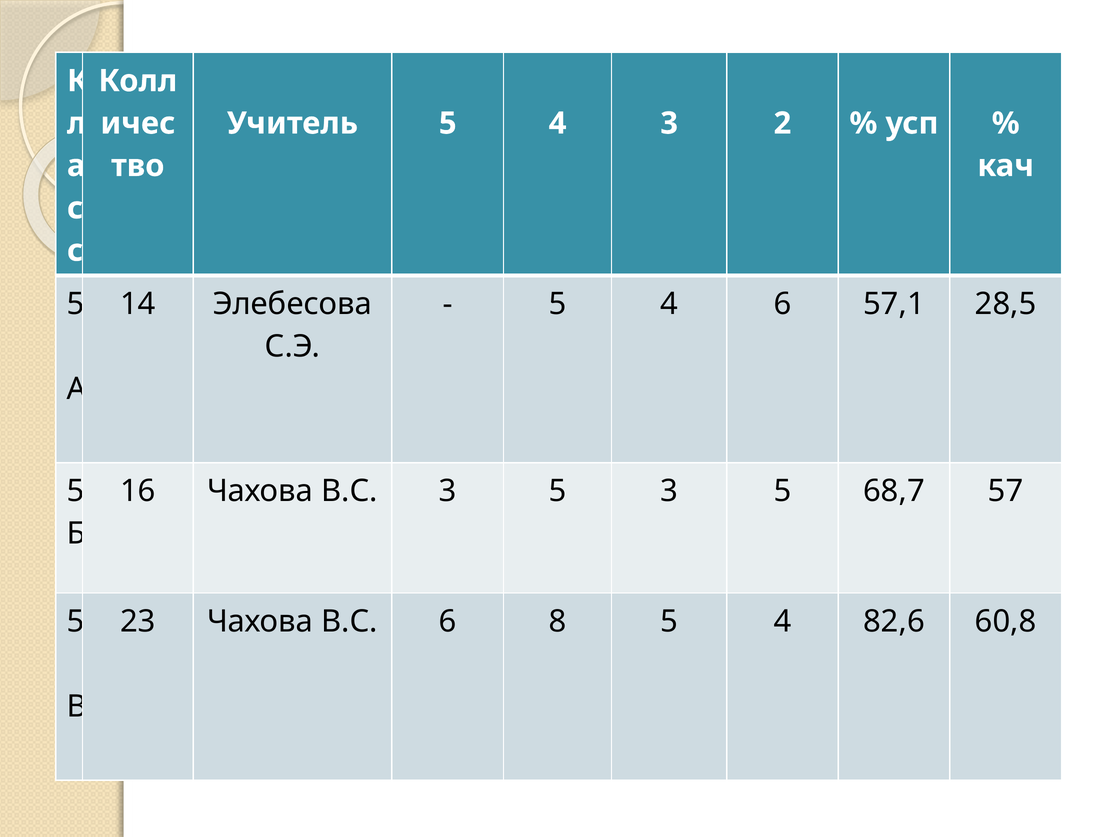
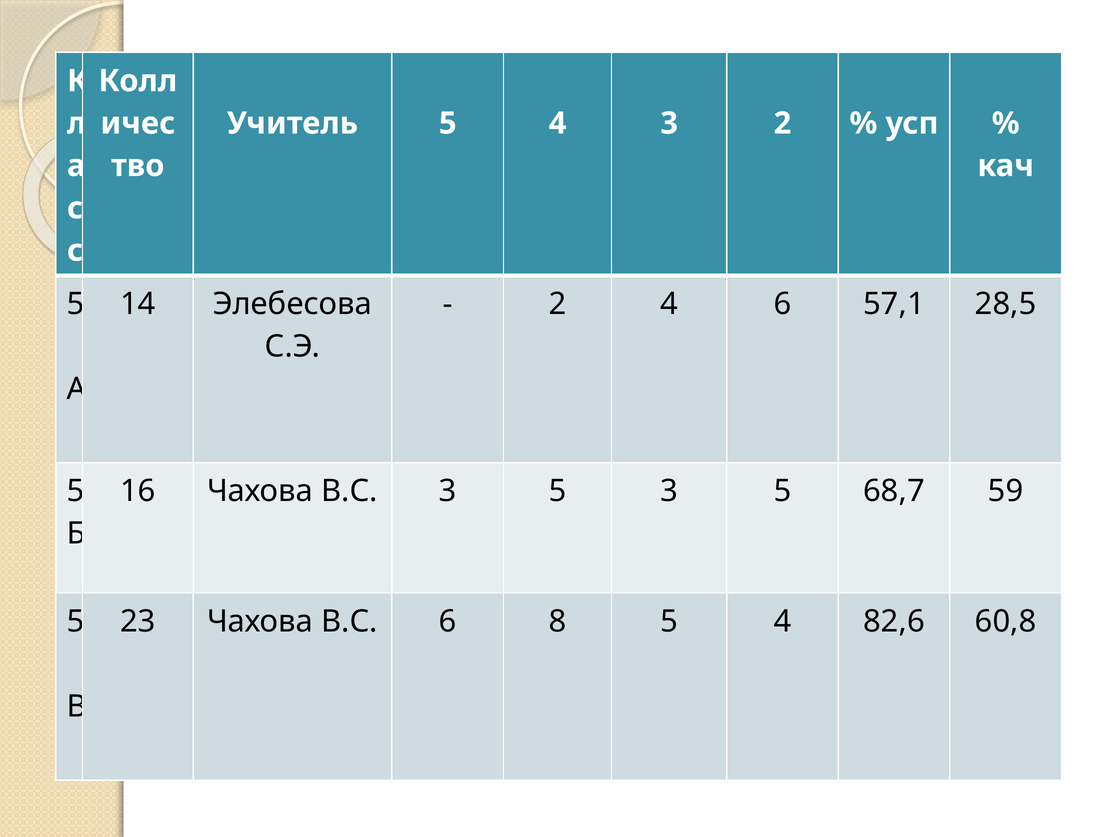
5 at (558, 304): 5 -> 2
57: 57 -> 59
